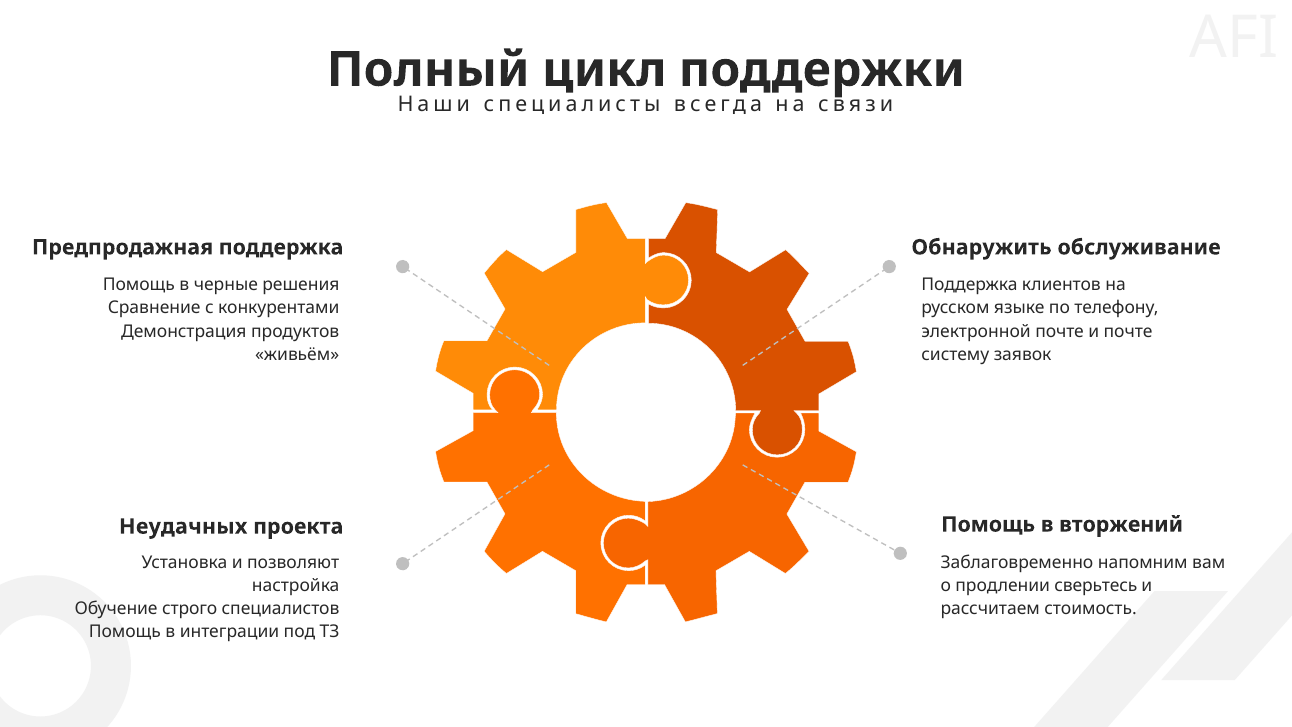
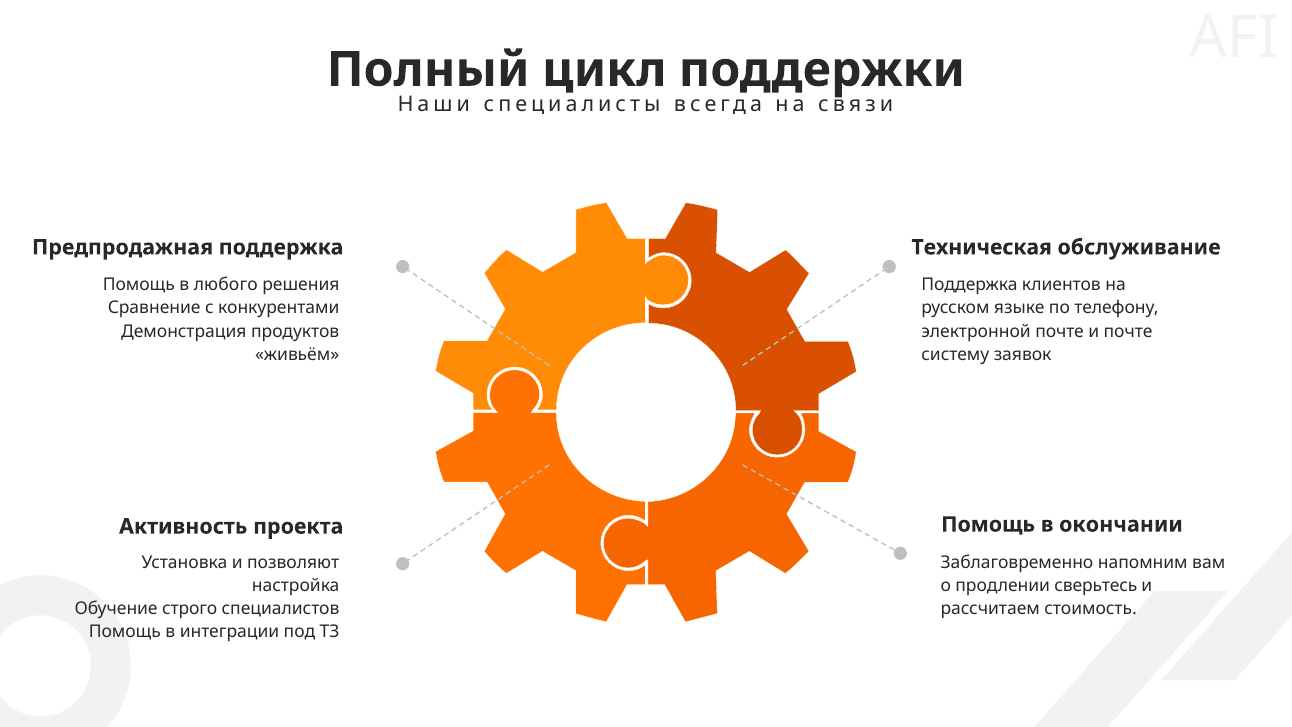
Обнаружить: Обнаружить -> Техническая
черные: черные -> любого
вторжений: вторжений -> окончании
Неудачных: Неудачных -> Активность
